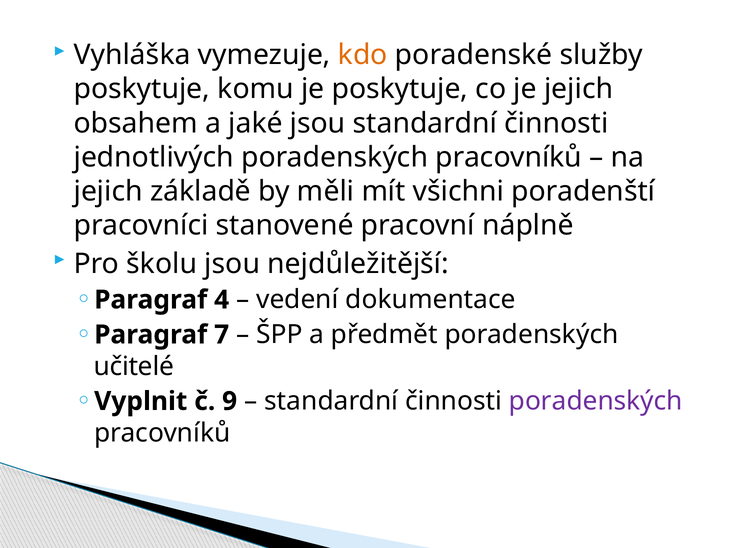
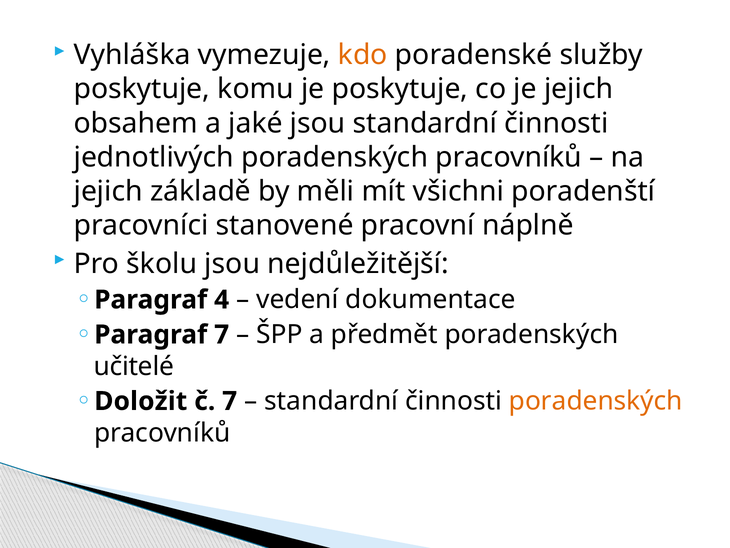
Vyplnit: Vyplnit -> Doložit
č 9: 9 -> 7
poradenských at (596, 401) colour: purple -> orange
